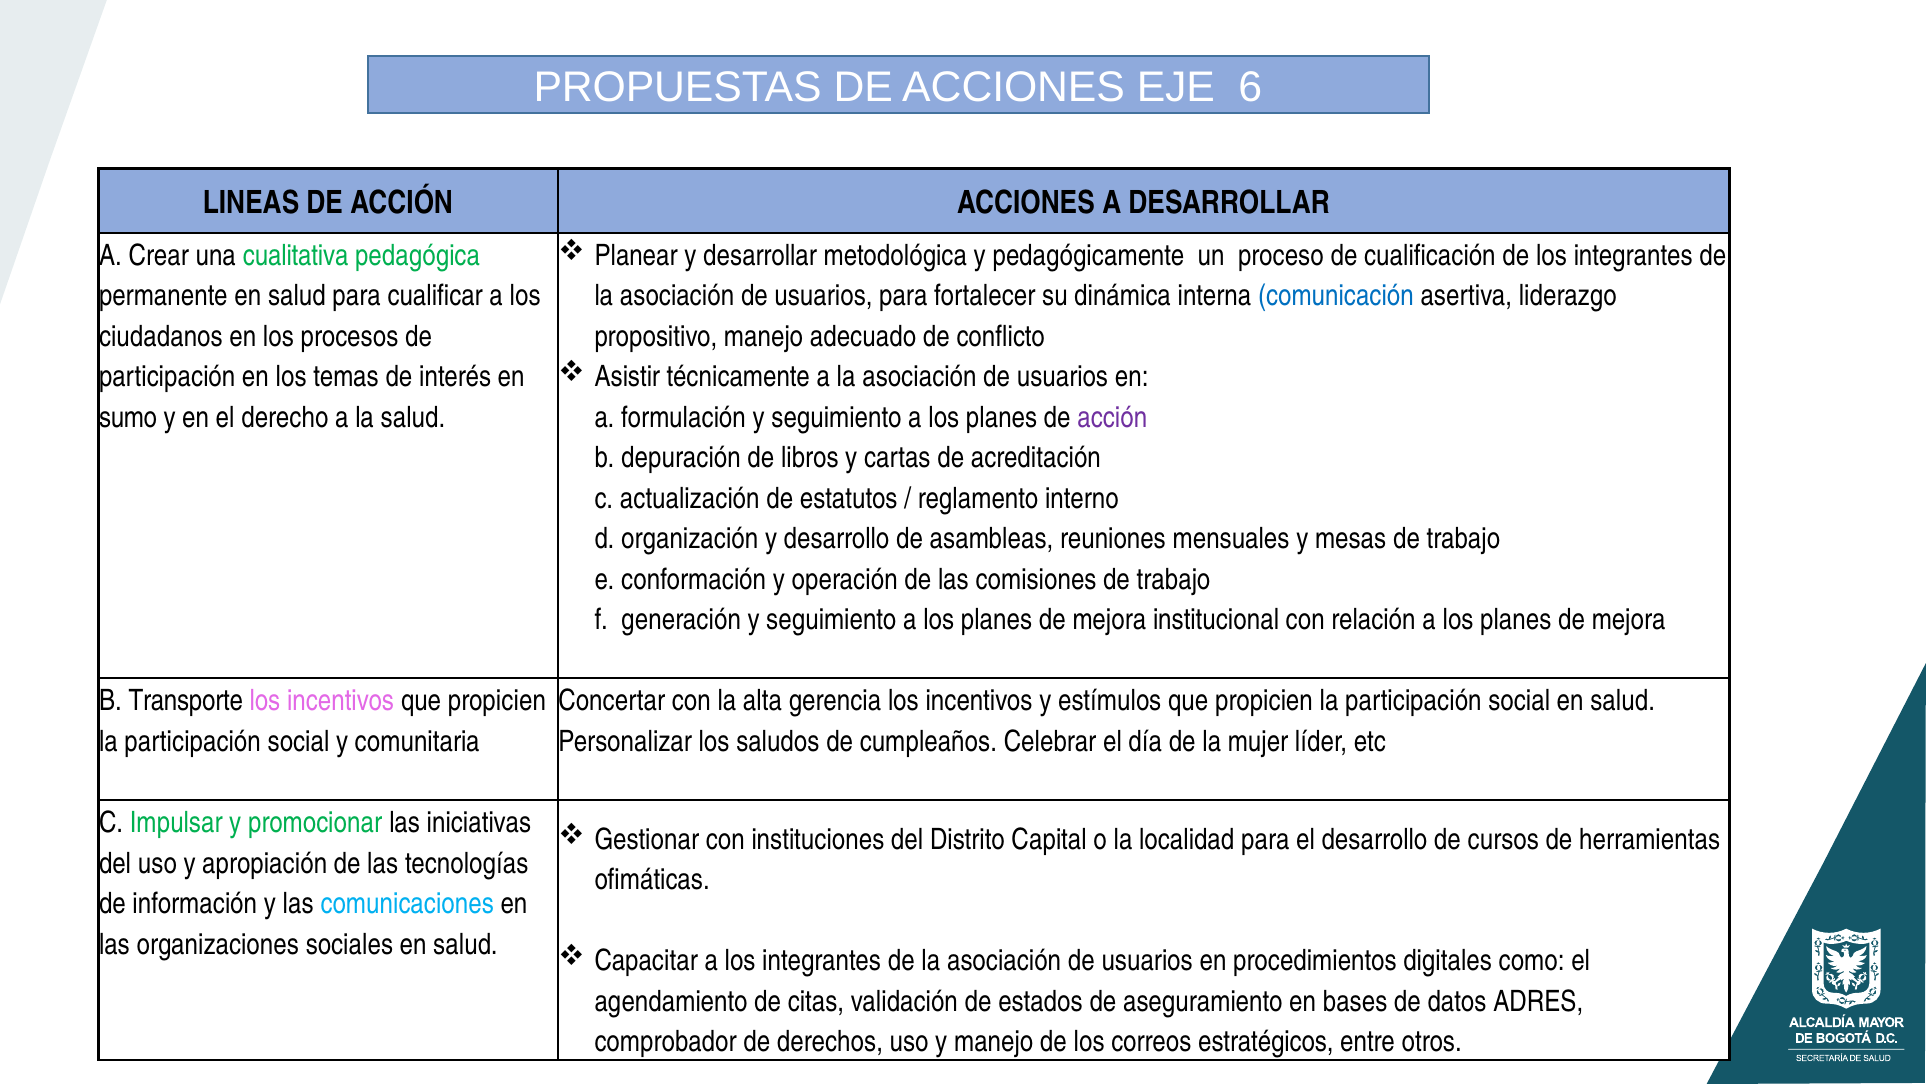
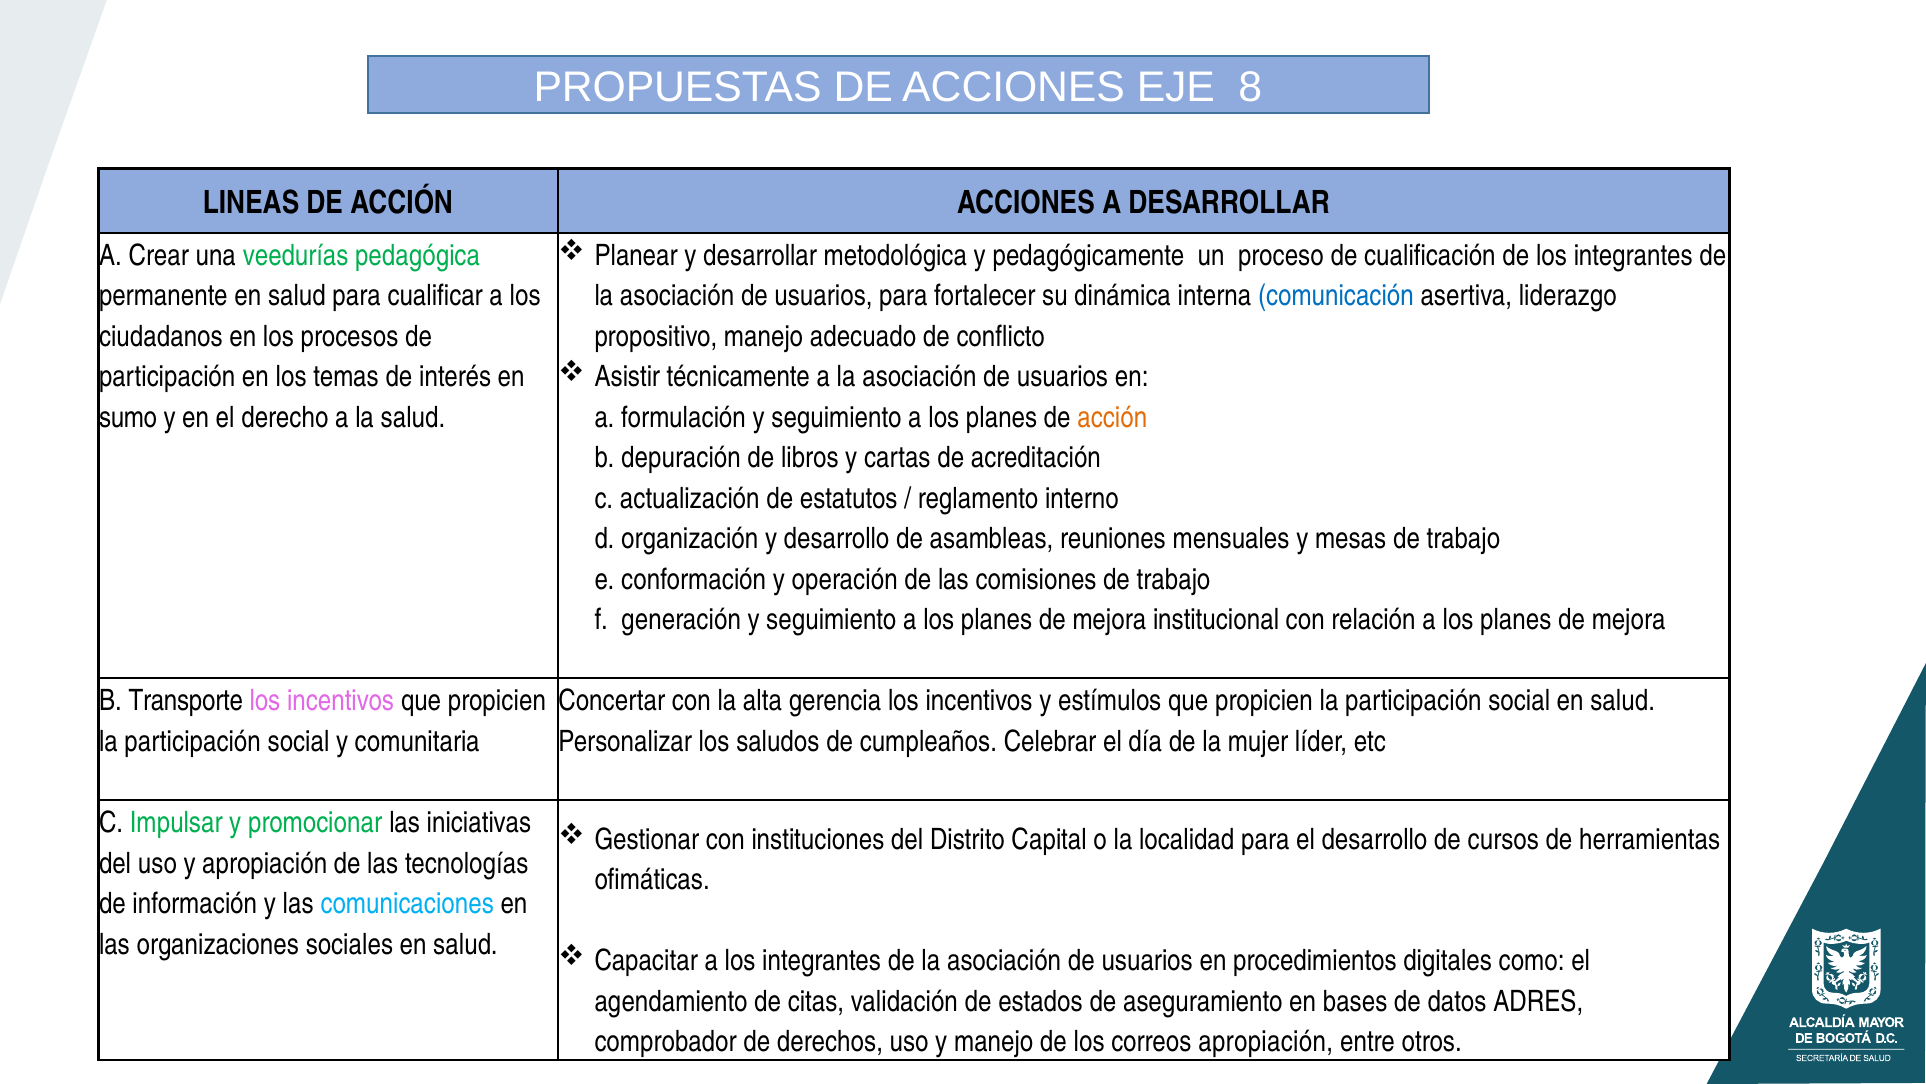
6: 6 -> 8
cualitativa: cualitativa -> veedurías
acción at (1112, 417) colour: purple -> orange
correos estratégicos: estratégicos -> apropiación
